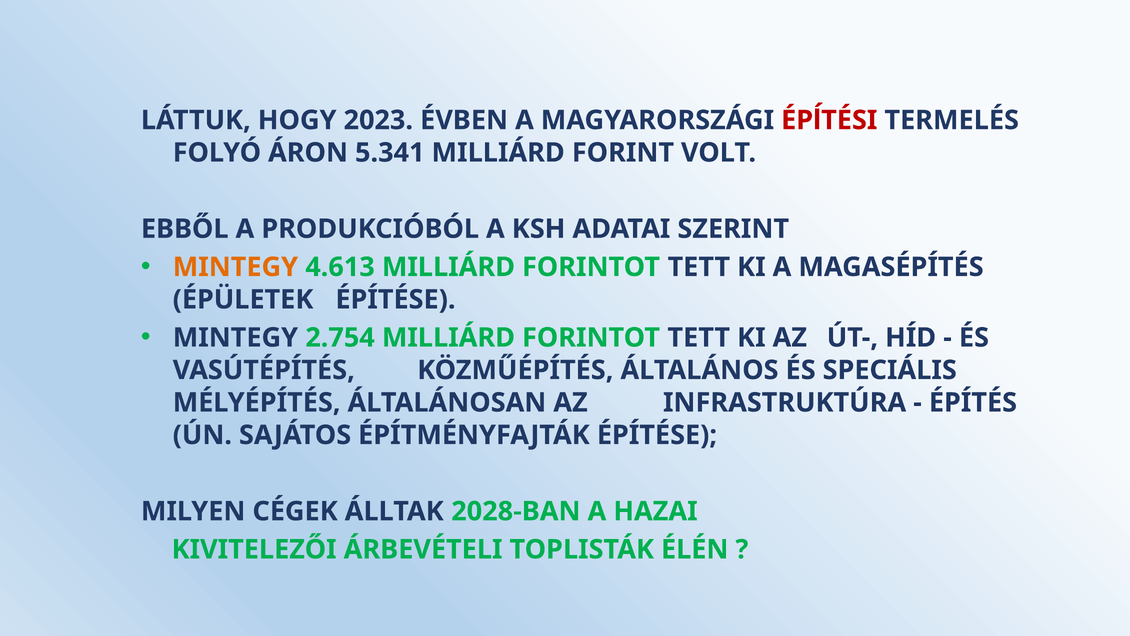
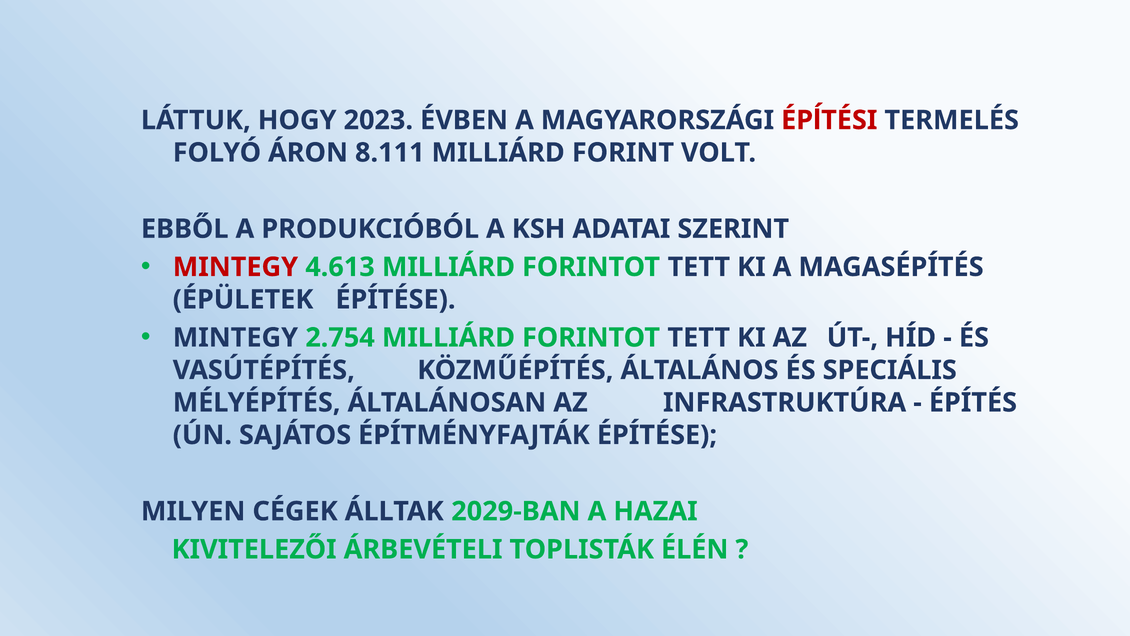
5.341: 5.341 -> 8.111
MINTEGY at (235, 267) colour: orange -> red
2028-BAN: 2028-BAN -> 2029-BAN
